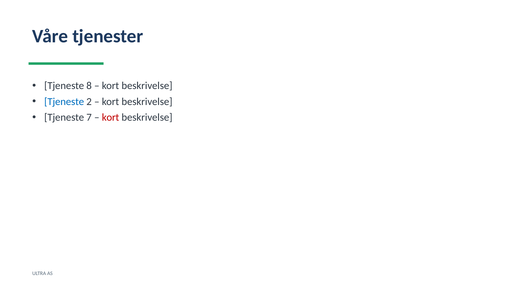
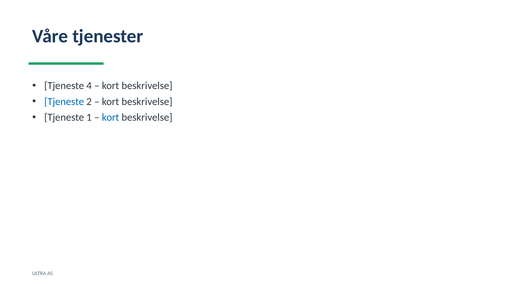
8: 8 -> 4
7: 7 -> 1
kort at (111, 118) colour: red -> blue
